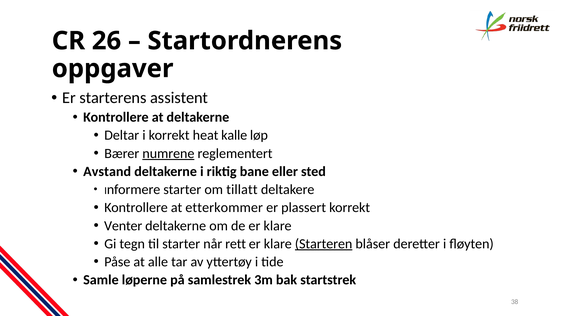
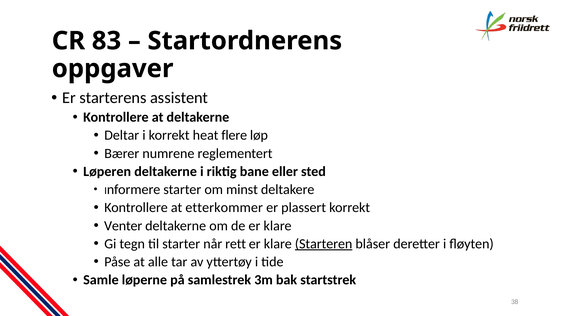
26: 26 -> 83
kalle: kalle -> flere
numrene underline: present -> none
Avstand: Avstand -> Løperen
tillatt: tillatt -> minst
